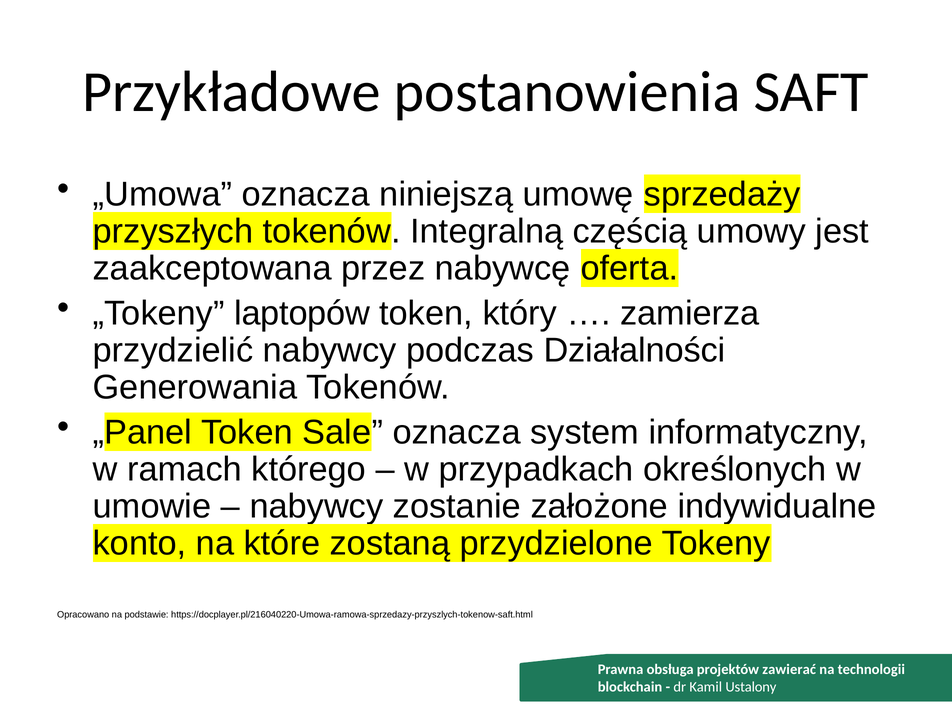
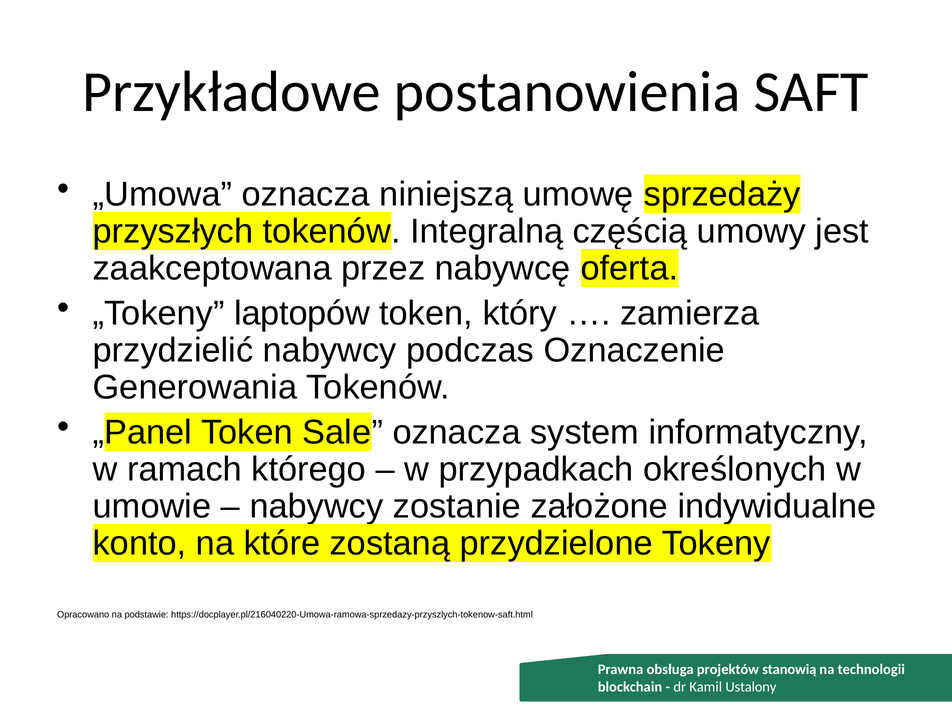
Działalności: Działalności -> Oznaczenie
zawierać: zawierać -> stanowią
